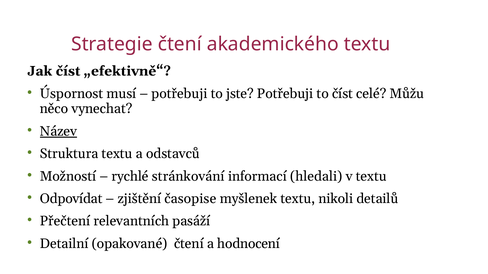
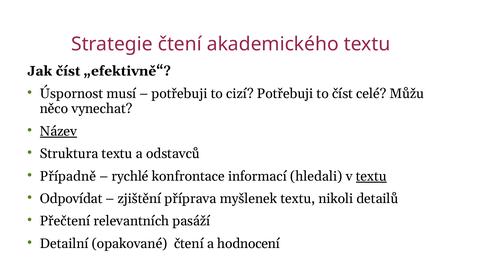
jste: jste -> cizí
Možností: Možností -> Případně
stránkování: stránkování -> konfrontace
textu at (371, 177) underline: none -> present
časopise: časopise -> příprava
